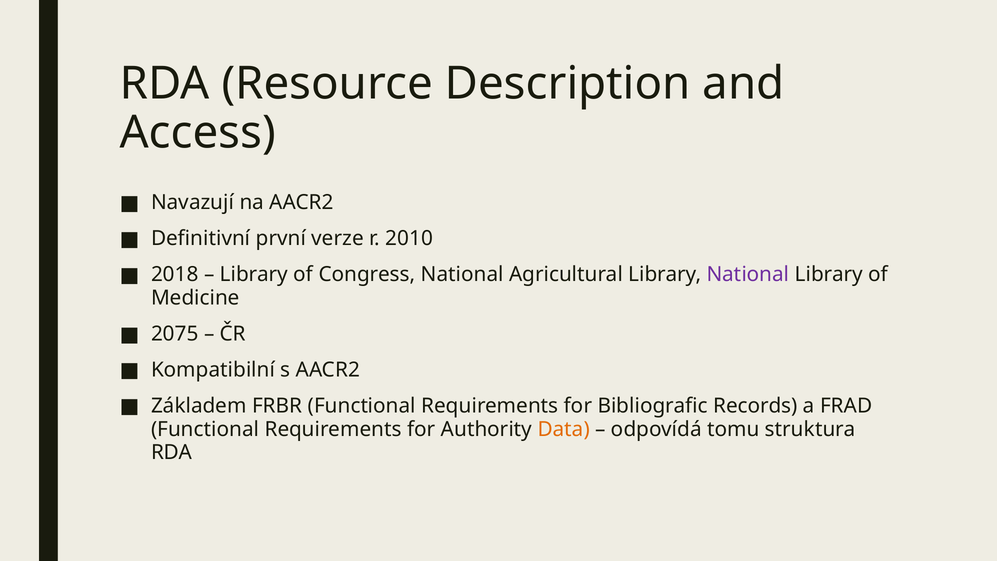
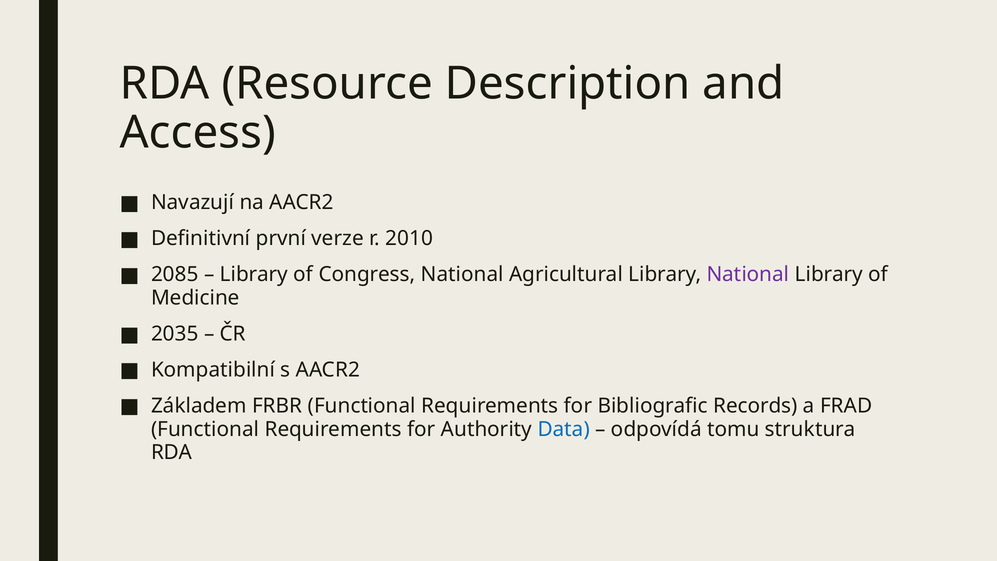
2018: 2018 -> 2085
2075: 2075 -> 2035
Data colour: orange -> blue
